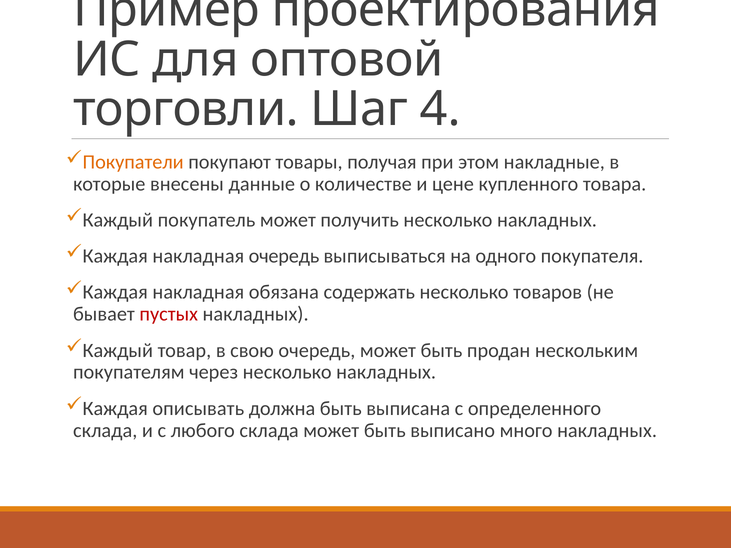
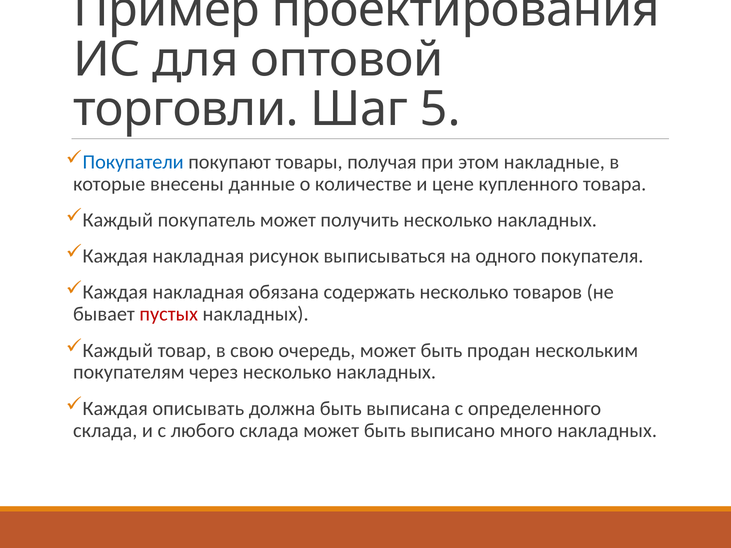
4: 4 -> 5
Покупатели colour: orange -> blue
накладная очередь: очередь -> рисунок
